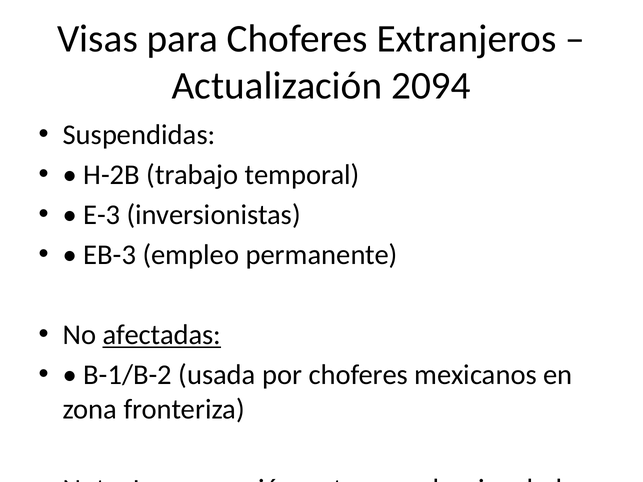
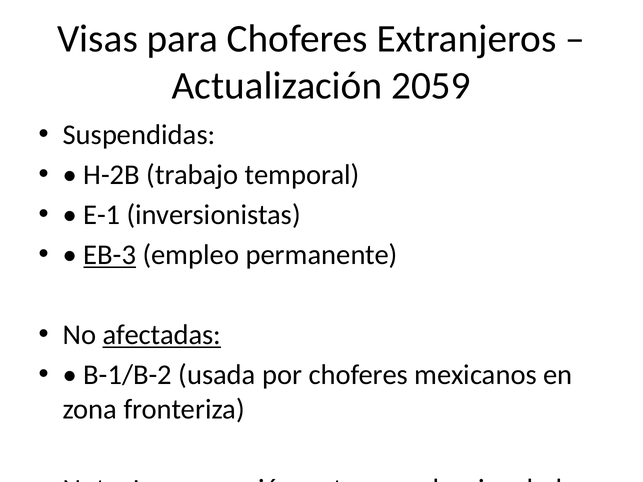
2094: 2094 -> 2059
E-3: E-3 -> E-1
EB-3 underline: none -> present
